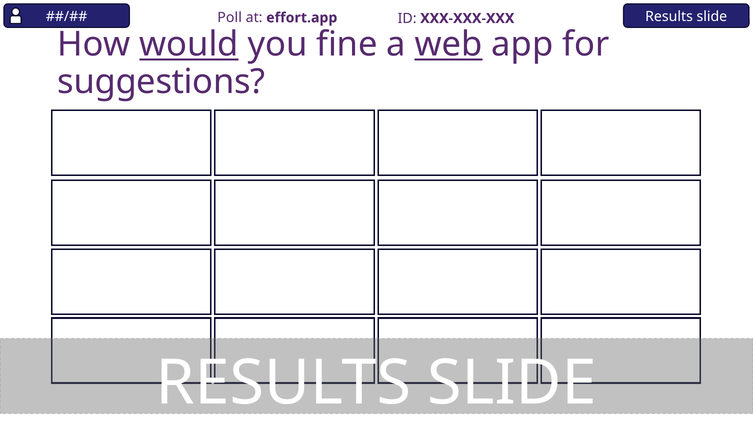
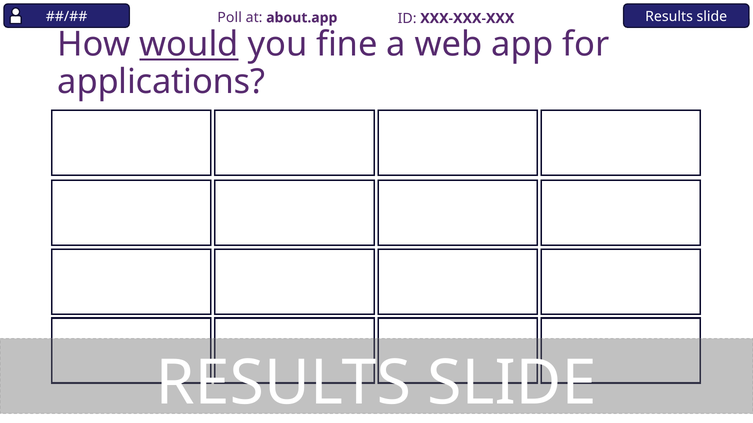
effort.app: effort.app -> about.app
web underline: present -> none
suggestions: suggestions -> applications
